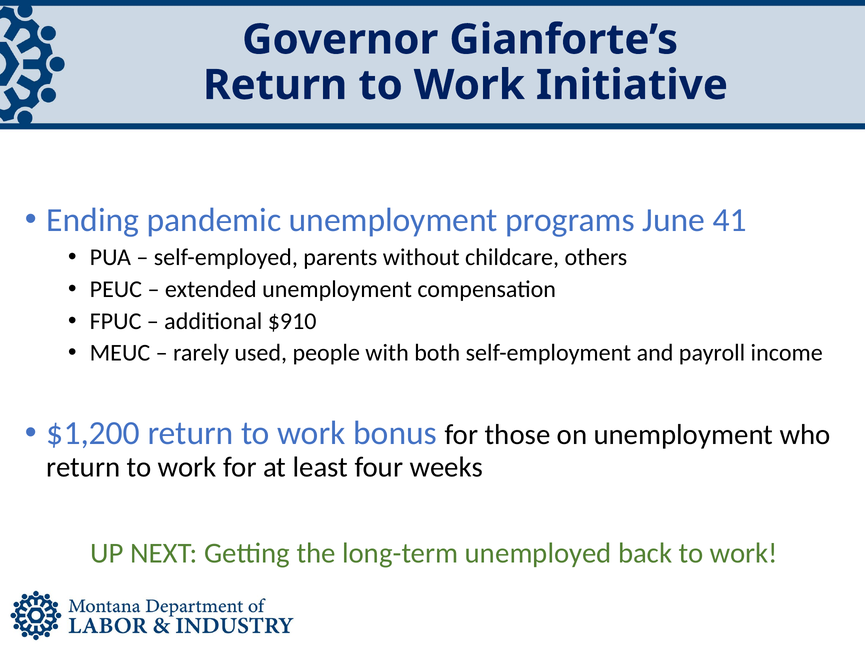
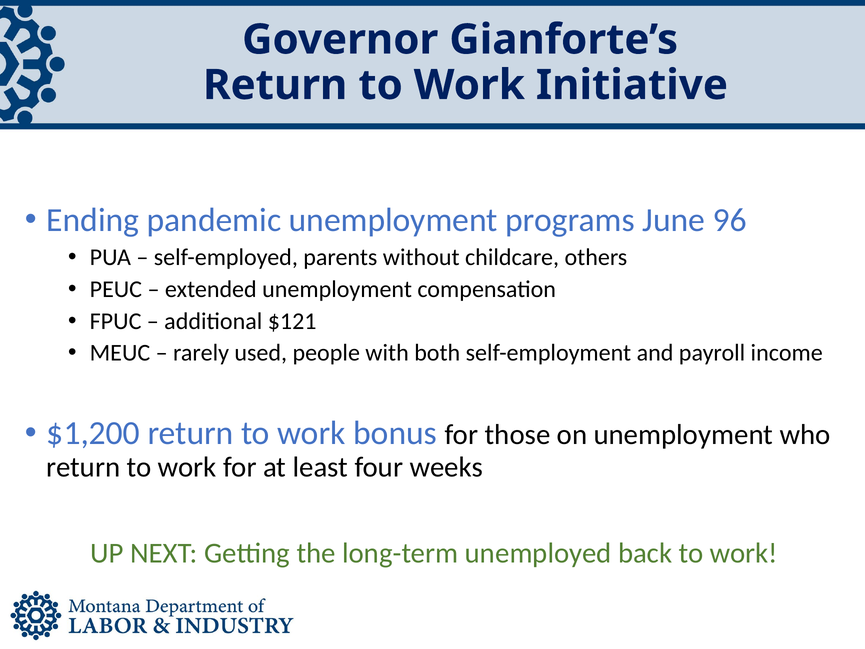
41: 41 -> 96
$910: $910 -> $121
